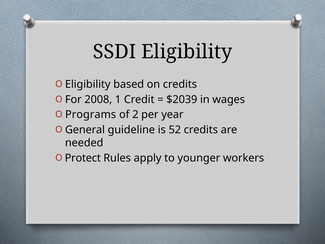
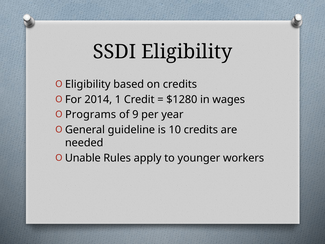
2008: 2008 -> 2014
$2039: $2039 -> $1280
2: 2 -> 9
52: 52 -> 10
Protect: Protect -> Unable
